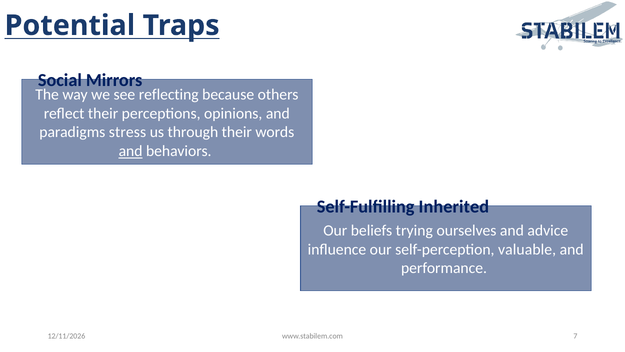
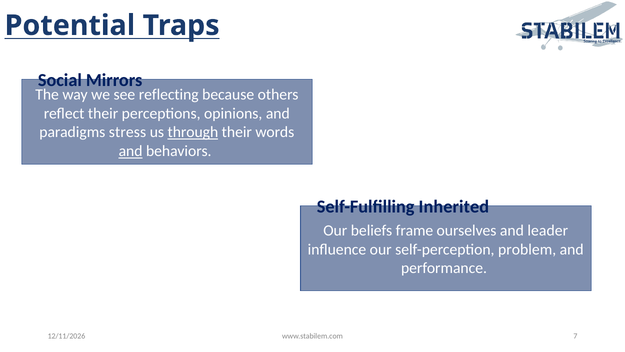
through underline: none -> present
trying: trying -> frame
advice: advice -> leader
valuable: valuable -> problem
